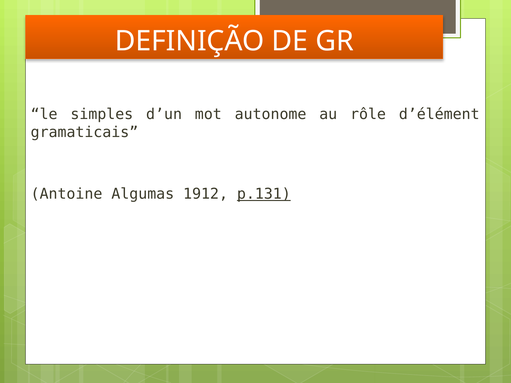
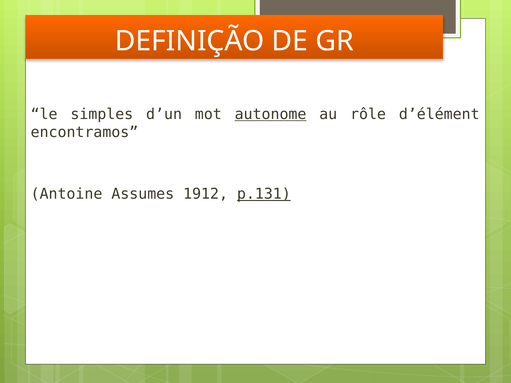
autonome underline: none -> present
gramaticais: gramaticais -> encontramos
Algumas: Algumas -> Assumes
